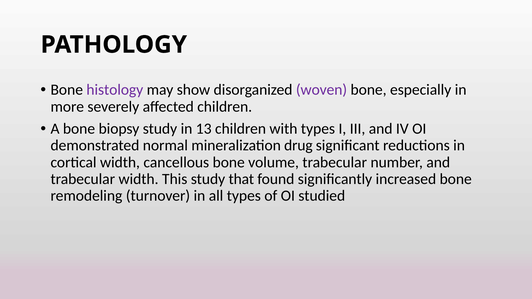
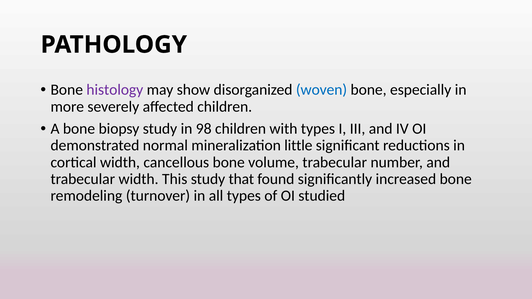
woven colour: purple -> blue
13: 13 -> 98
drug: drug -> little
